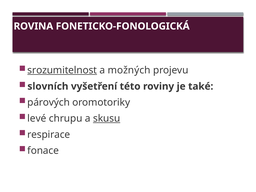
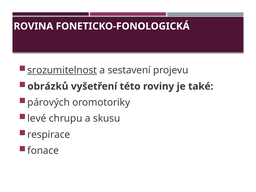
možných: možných -> sestavení
slovních: slovních -> obrázků
skusu underline: present -> none
